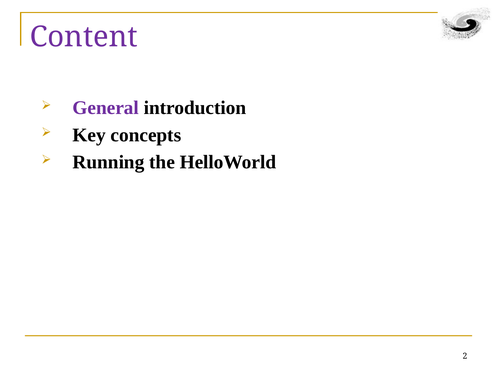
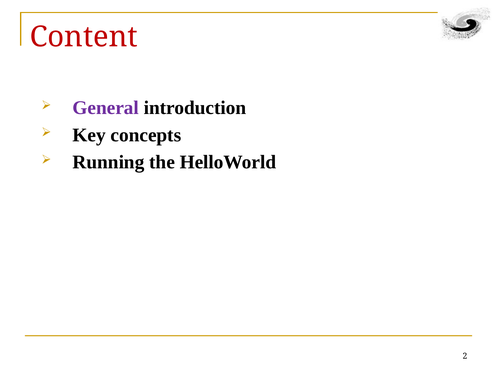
Content colour: purple -> red
